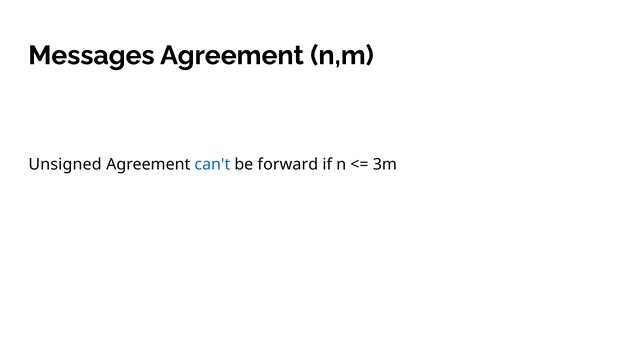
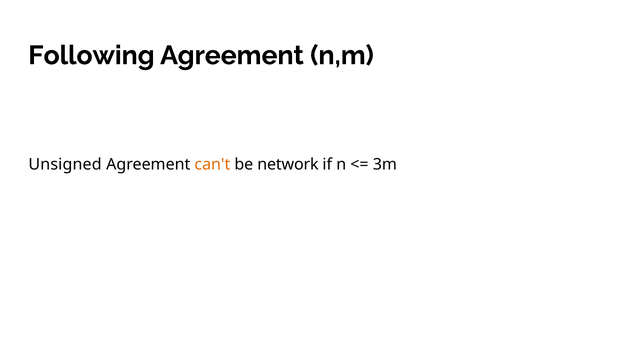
Messages: Messages -> Following
can't colour: blue -> orange
forward: forward -> network
